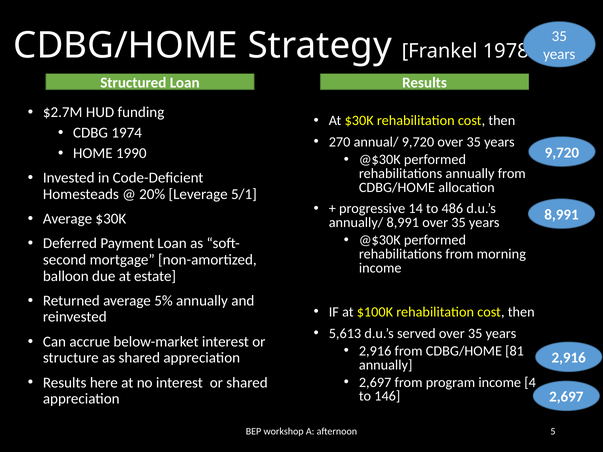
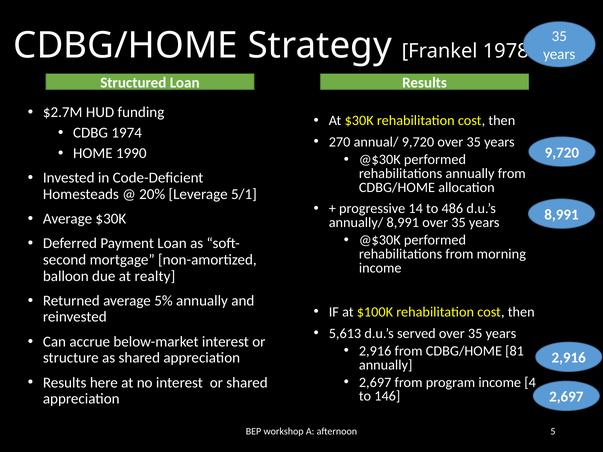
estate: estate -> realty
